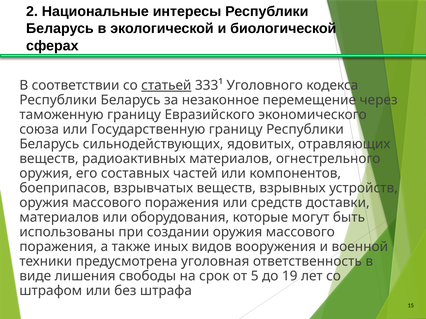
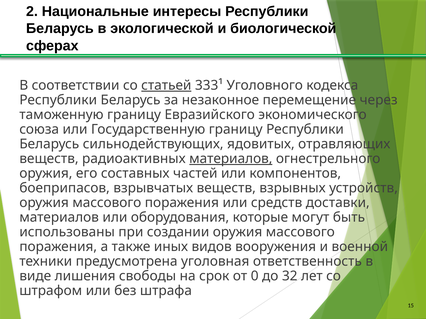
материалов at (231, 159) underline: none -> present
5: 5 -> 0
19: 19 -> 32
